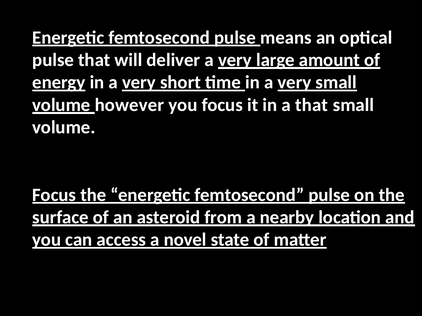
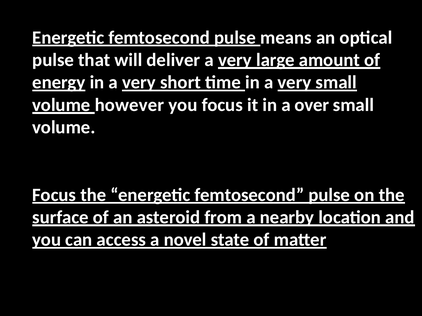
a that: that -> over
